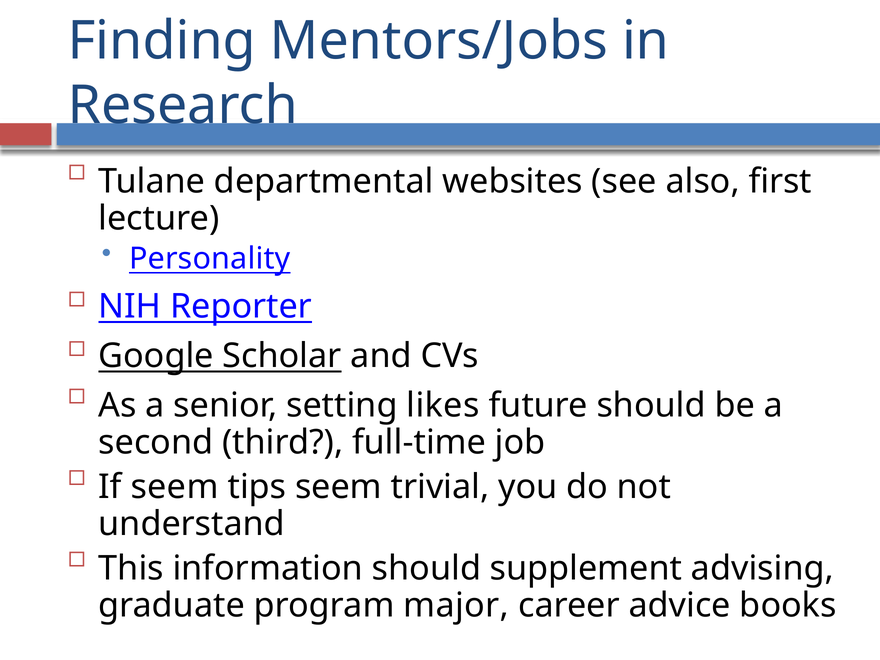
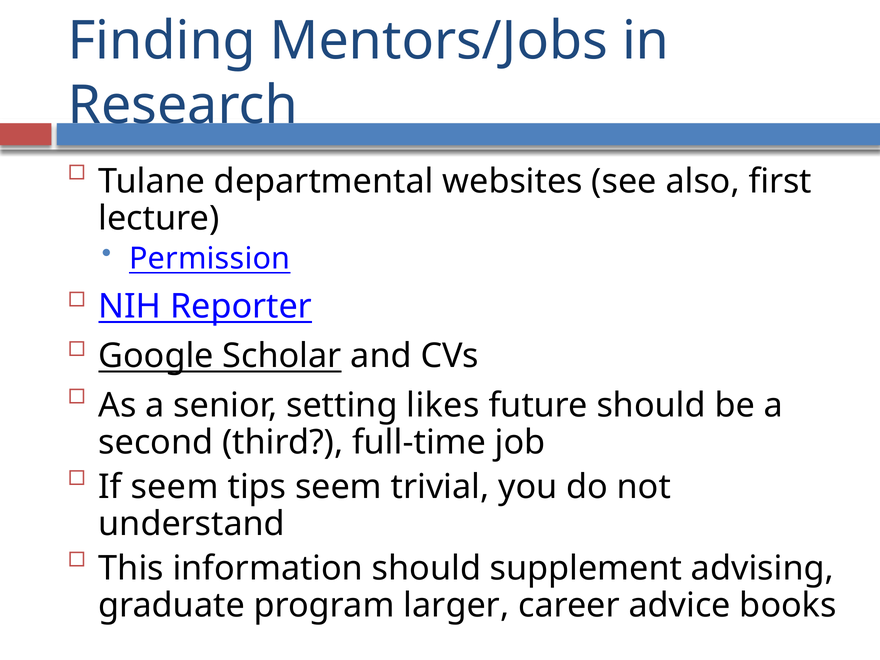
Personality: Personality -> Permission
major: major -> larger
